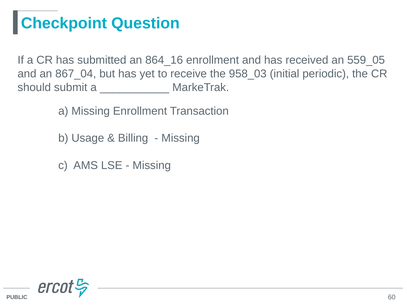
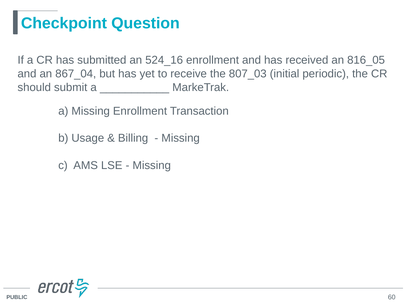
864_16: 864_16 -> 524_16
559_05: 559_05 -> 816_05
958_03: 958_03 -> 807_03
